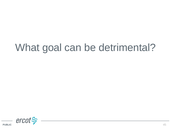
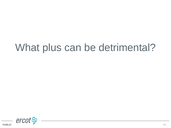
goal: goal -> plus
